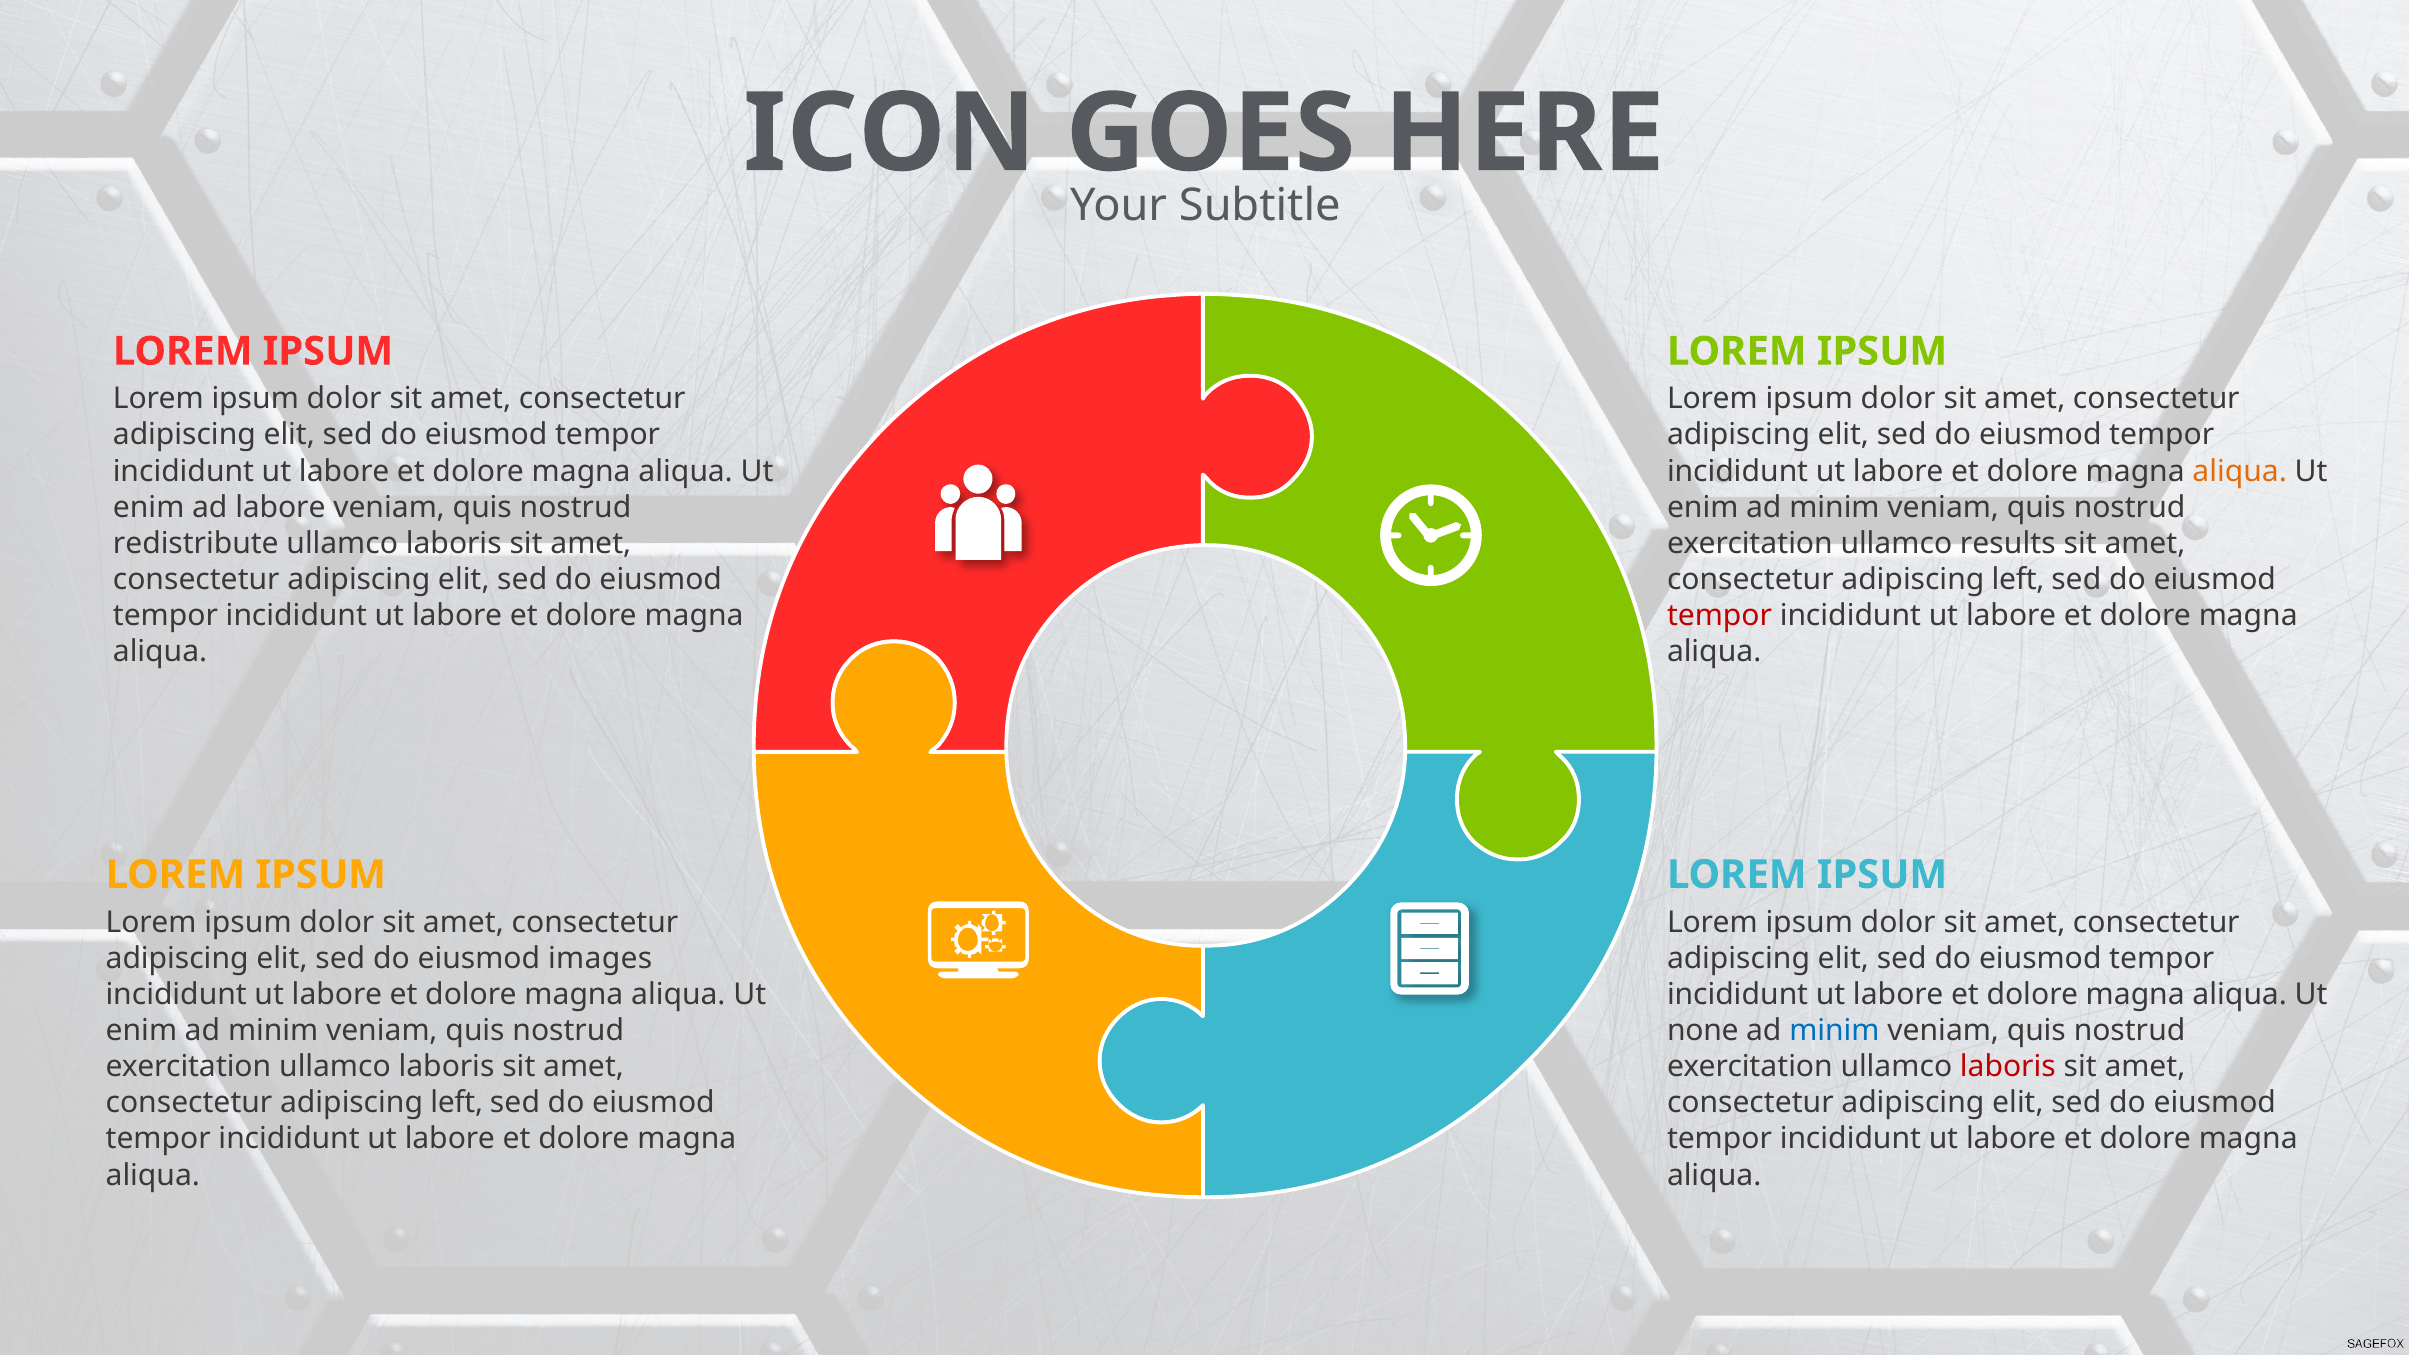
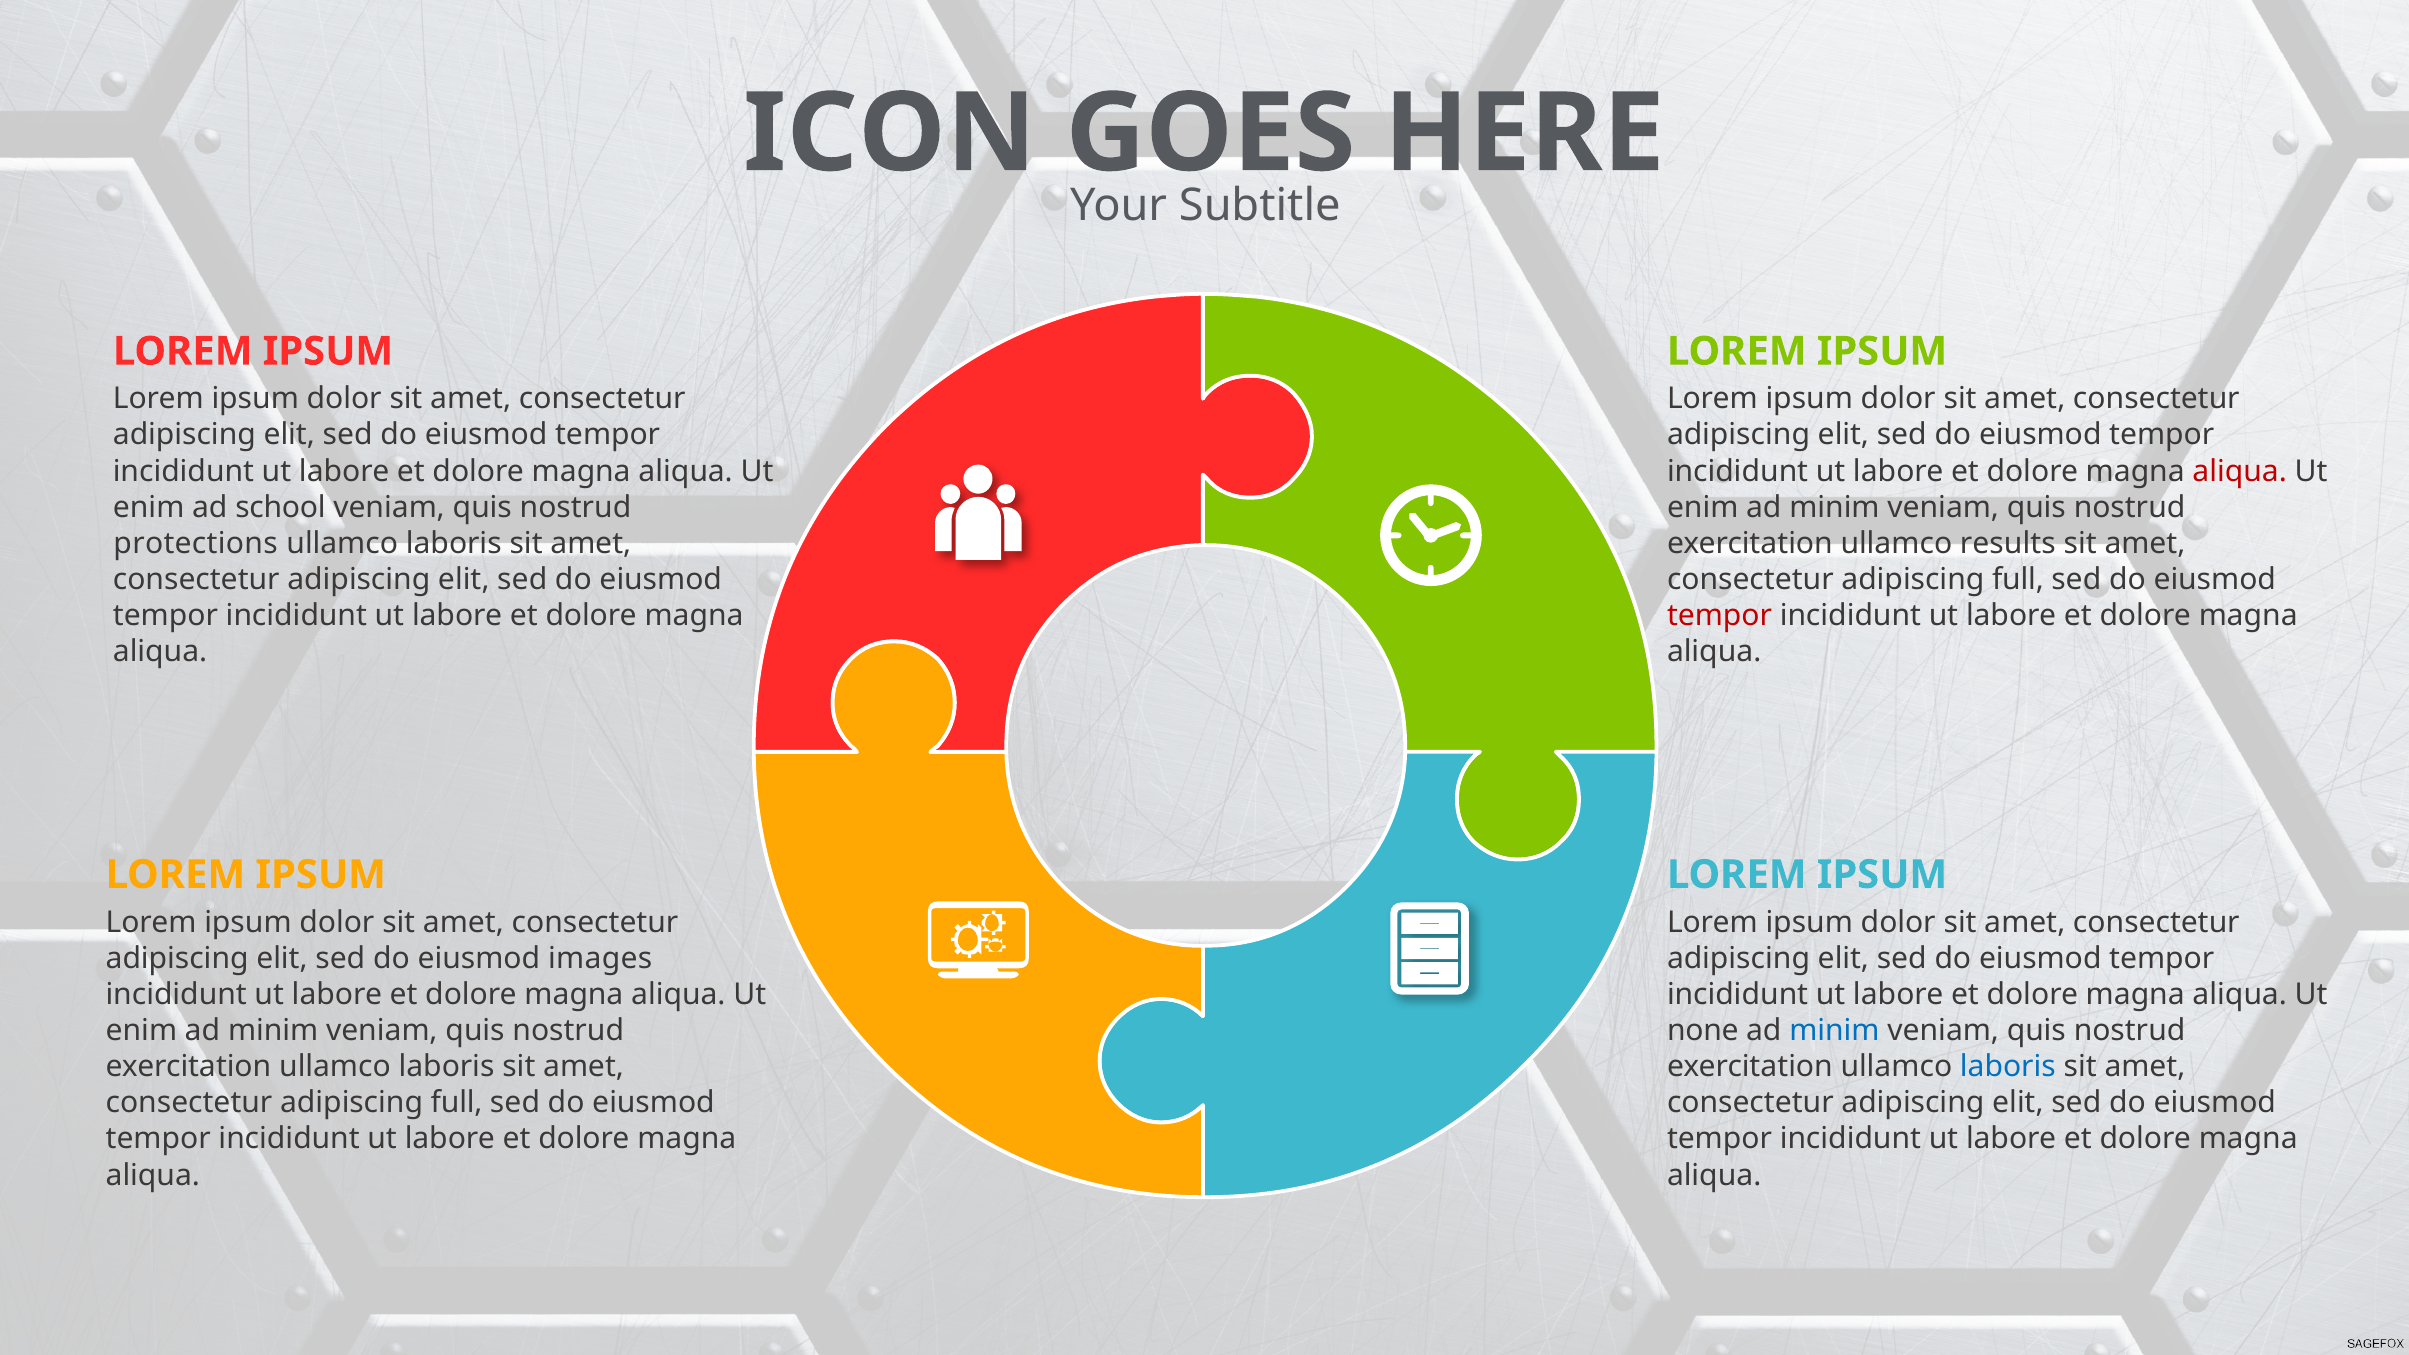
aliqua at (2240, 471) colour: orange -> red
ad labore: labore -> school
redistribute: redistribute -> protections
left at (2018, 580): left -> full
laboris at (2008, 1067) colour: red -> blue
left at (457, 1103): left -> full
